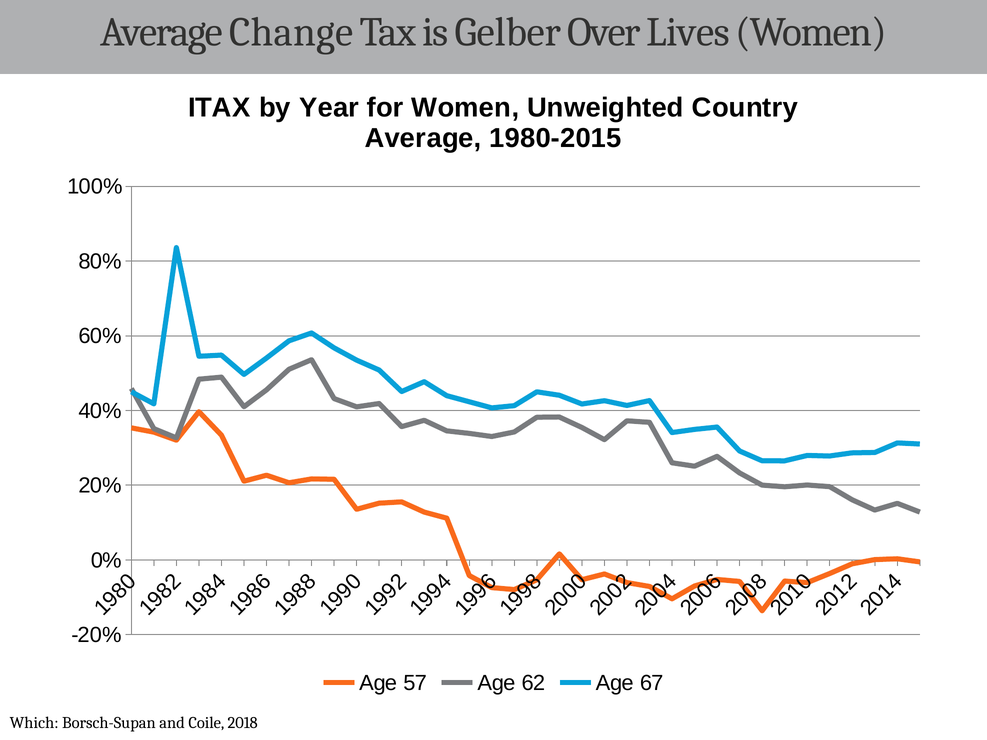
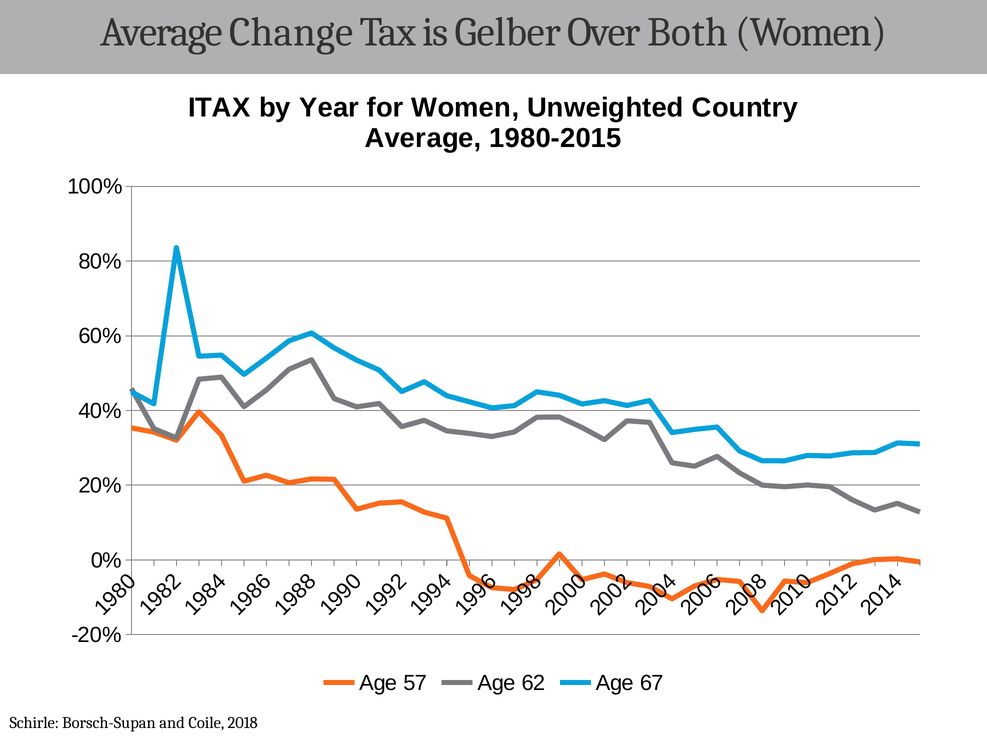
Lives: Lives -> Both
Which: Which -> Schirle
